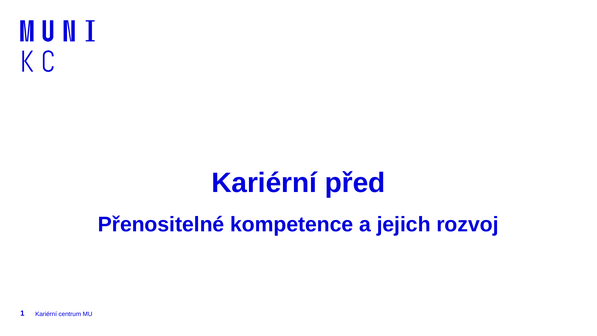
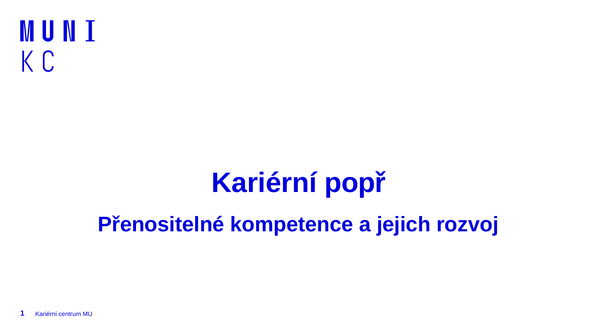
před: před -> popř
